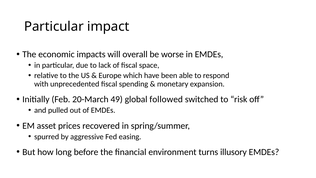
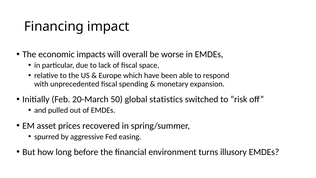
Particular at (54, 27): Particular -> Financing
49: 49 -> 50
followed: followed -> statistics
